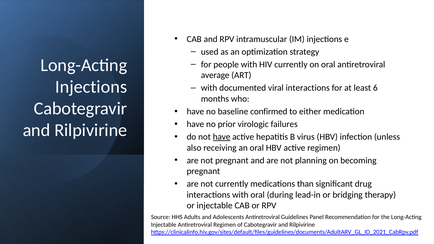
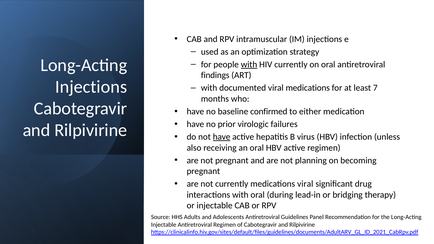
with at (249, 65) underline: none -> present
average: average -> findings
viral interactions: interactions -> medications
6: 6 -> 7
medications than: than -> viral
